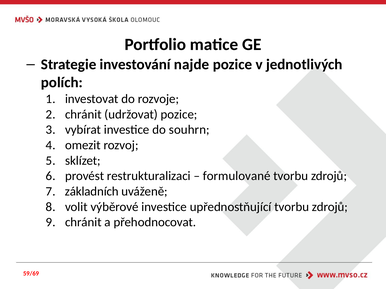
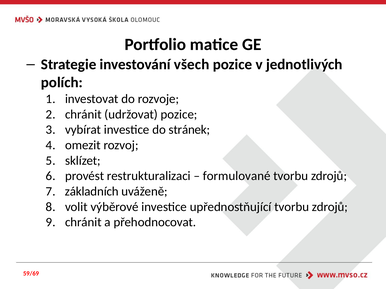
najde: najde -> všech
souhrn: souhrn -> stránek
